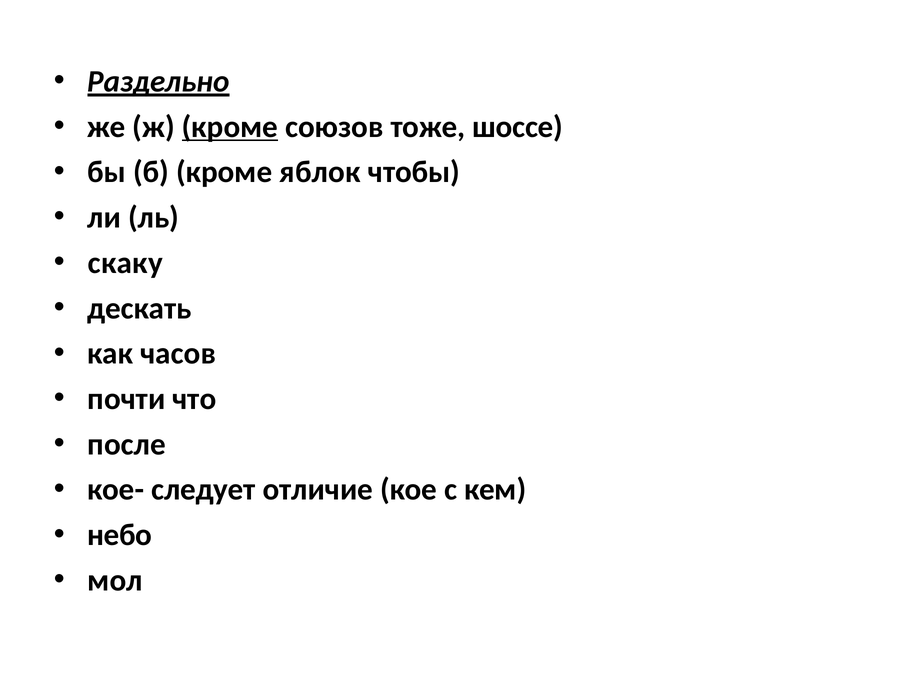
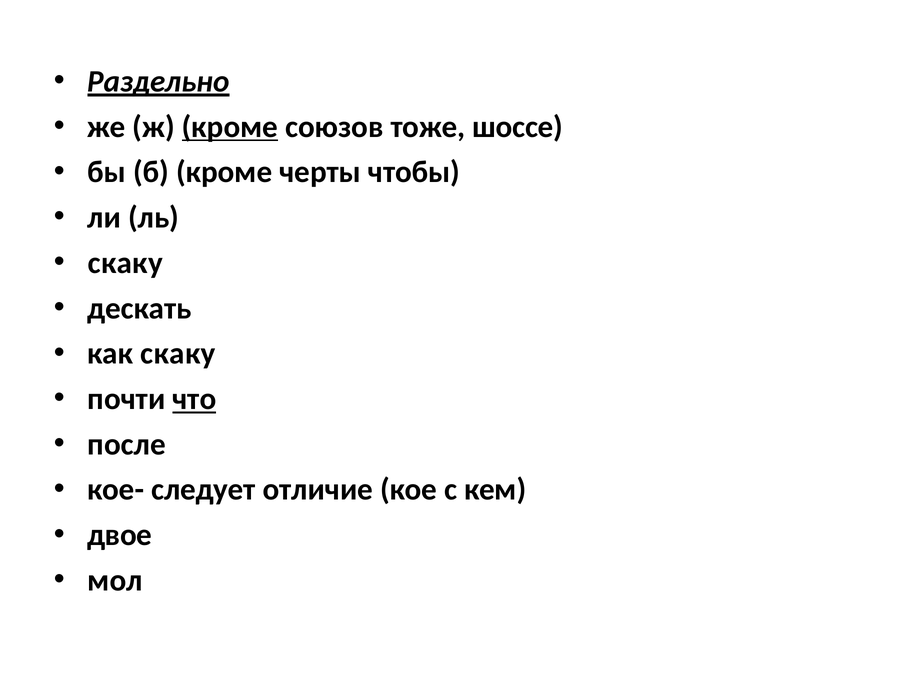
яблок: яблок -> черты
как часов: часов -> скаку
что underline: none -> present
небо: небо -> двое
